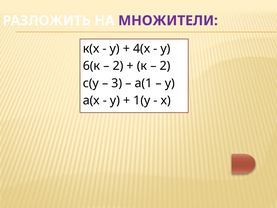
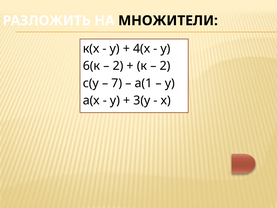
МНОЖИТЕЛИ colour: purple -> black
3: 3 -> 7
1(у: 1(у -> 3(у
